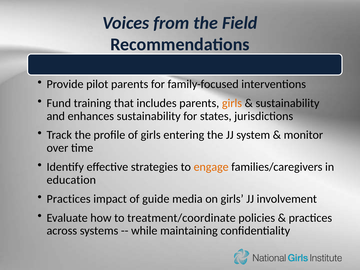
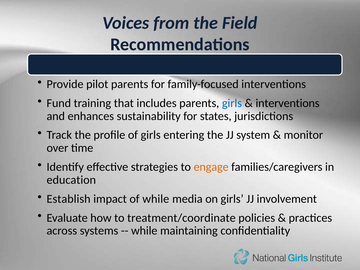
girls at (232, 103) colour: orange -> blue
sustainability at (288, 103): sustainability -> interventions
Practices at (69, 199): Practices -> Establish
of guide: guide -> while
